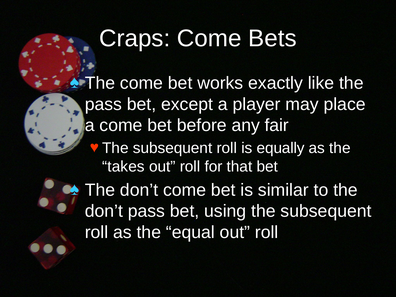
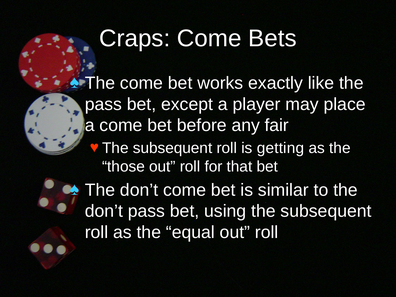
equally: equally -> getting
takes: takes -> those
